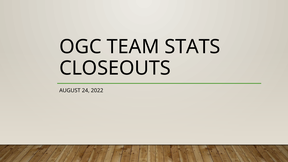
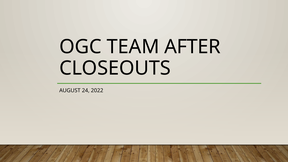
STATS: STATS -> AFTER
